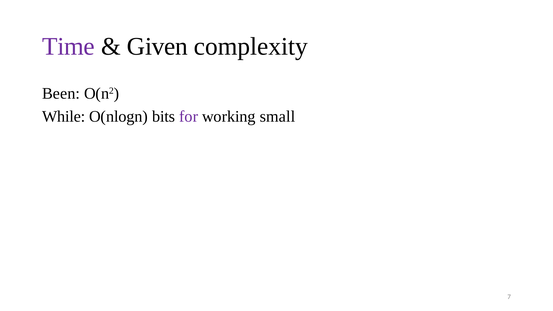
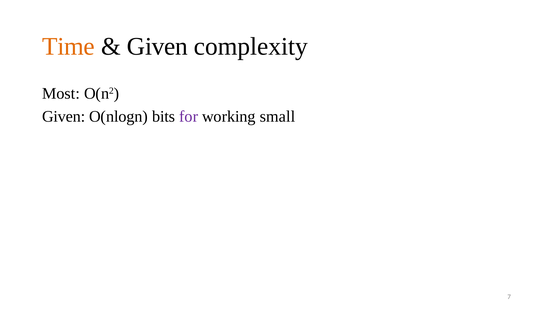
Time colour: purple -> orange
Been: Been -> Most
While at (64, 117): While -> Given
